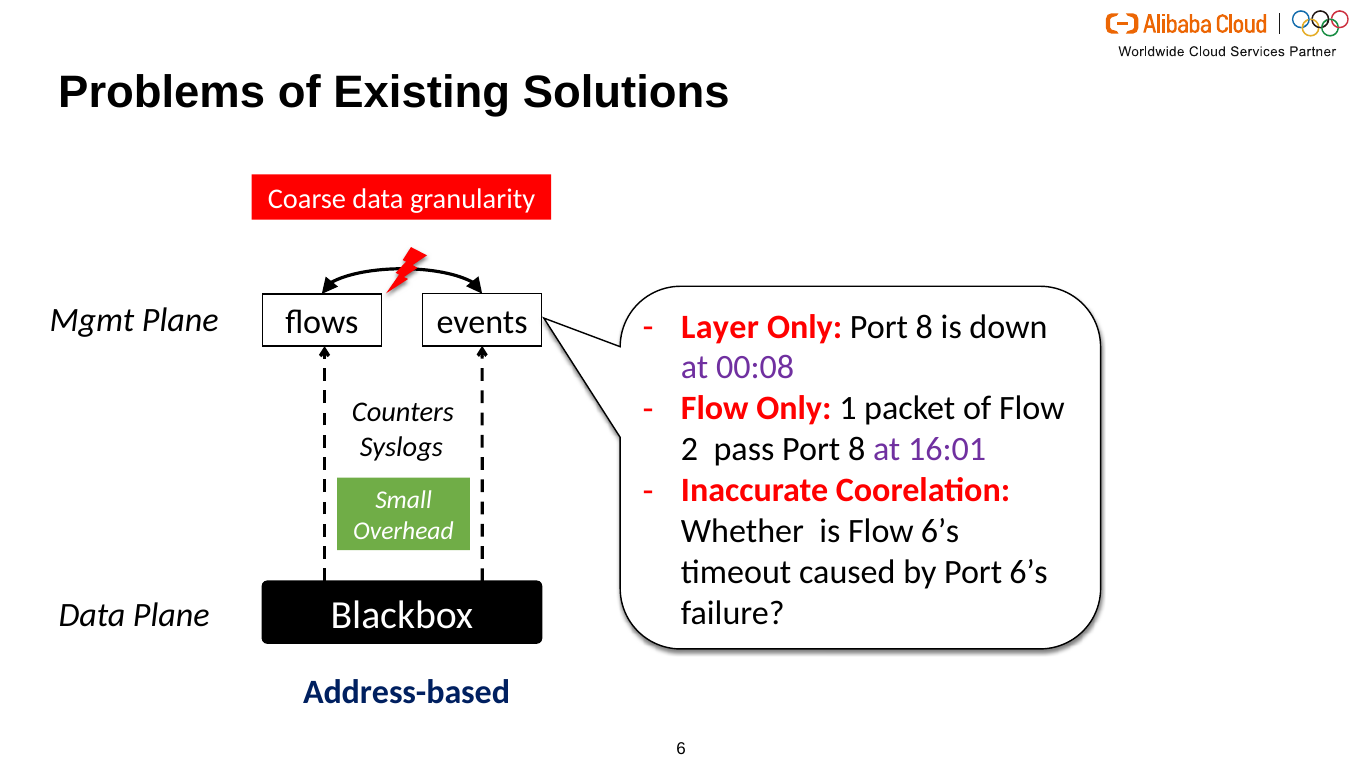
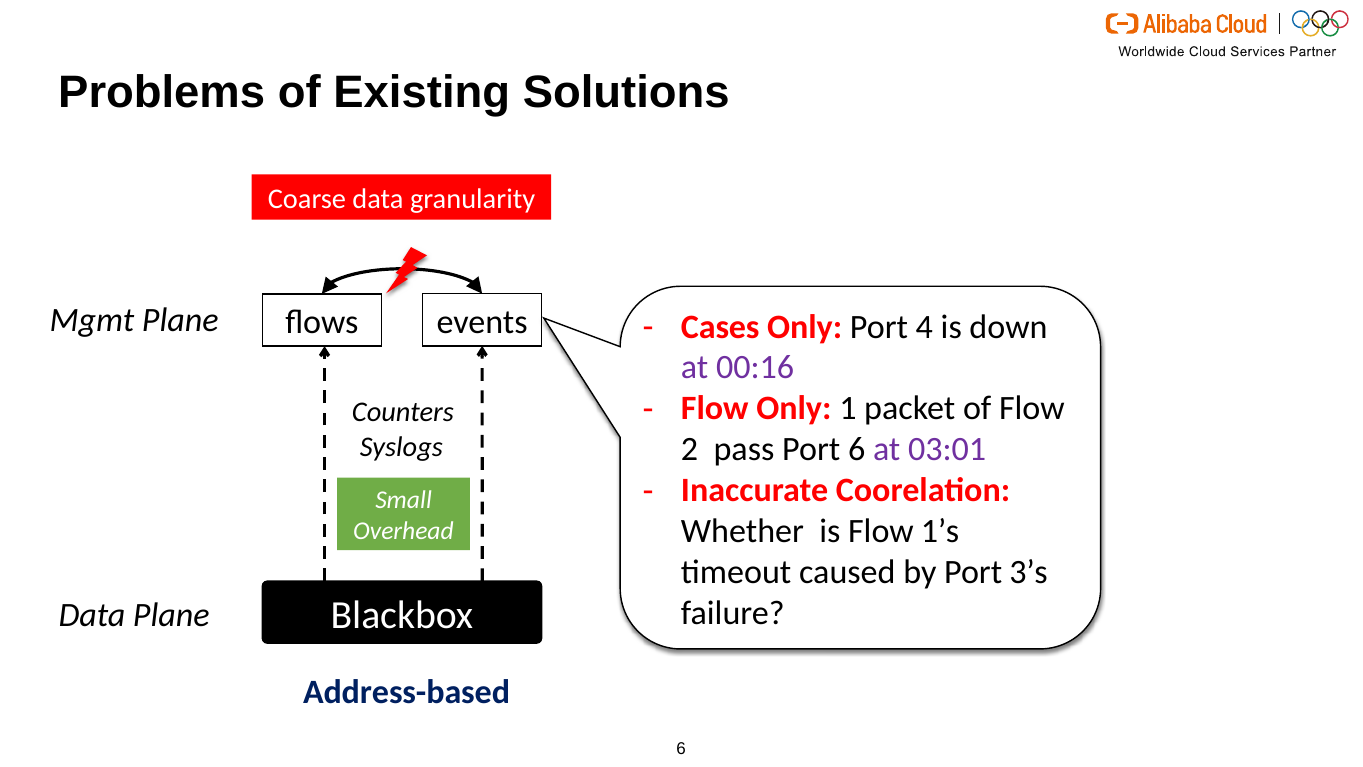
Layer: Layer -> Cases
Only Port 8: 8 -> 4
00:08: 00:08 -> 00:16
pass Port 8: 8 -> 6
16:01: 16:01 -> 03:01
Flow 6’s: 6’s -> 1’s
Port 6’s: 6’s -> 3’s
